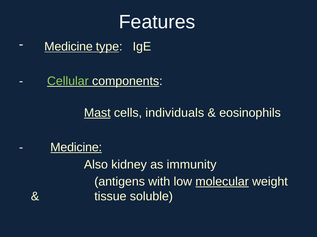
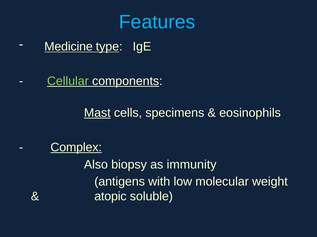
Features colour: white -> light blue
individuals: individuals -> specimens
Medicine at (76, 148): Medicine -> Complex
kidney: kidney -> biopsy
molecular underline: present -> none
tissue: tissue -> atopic
